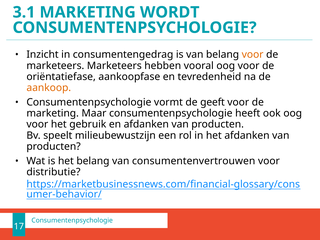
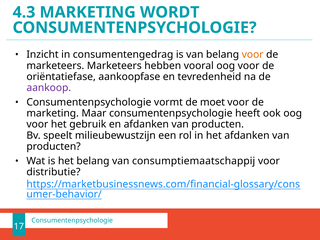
3.1: 3.1 -> 4.3
aankoop colour: orange -> purple
geeft: geeft -> moet
consumentenvertrouwen: consumentenvertrouwen -> consumptiemaatschappij
